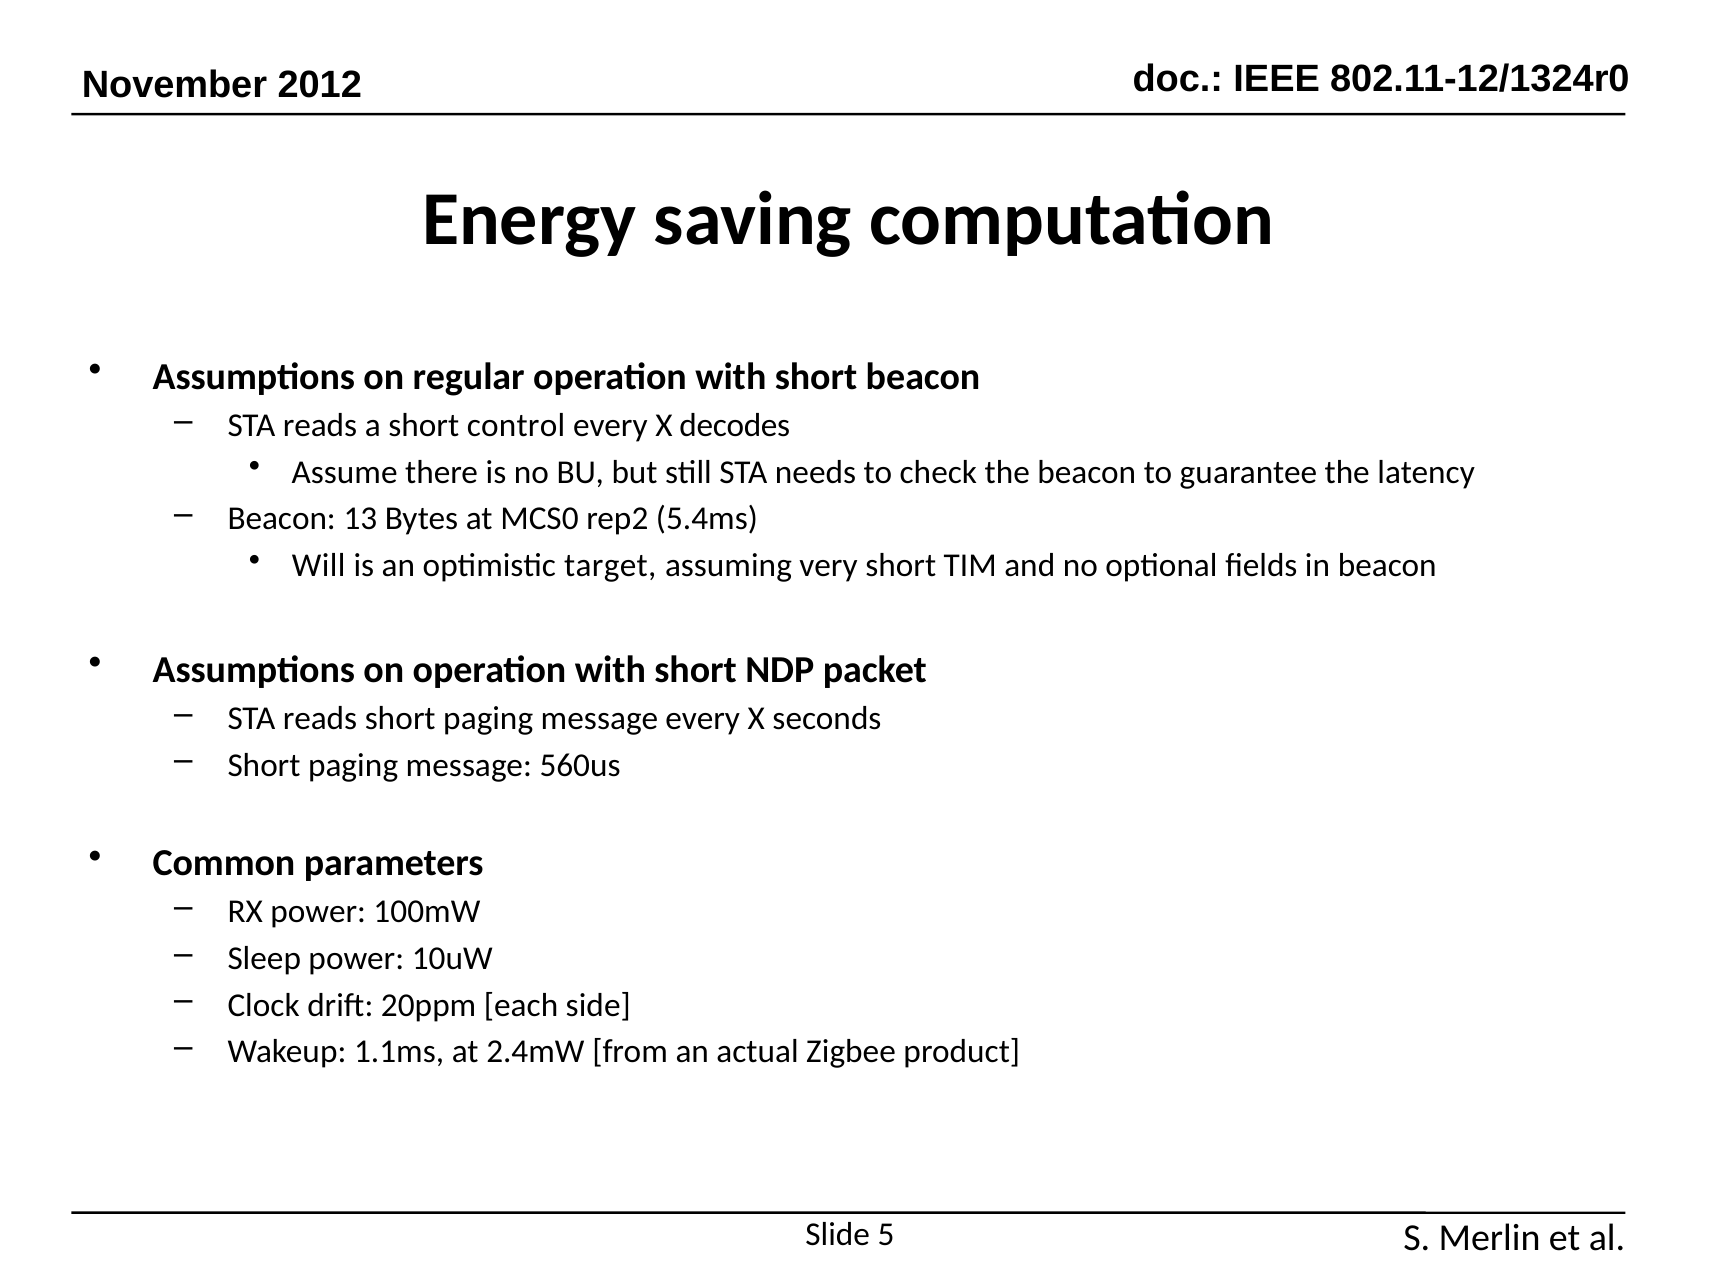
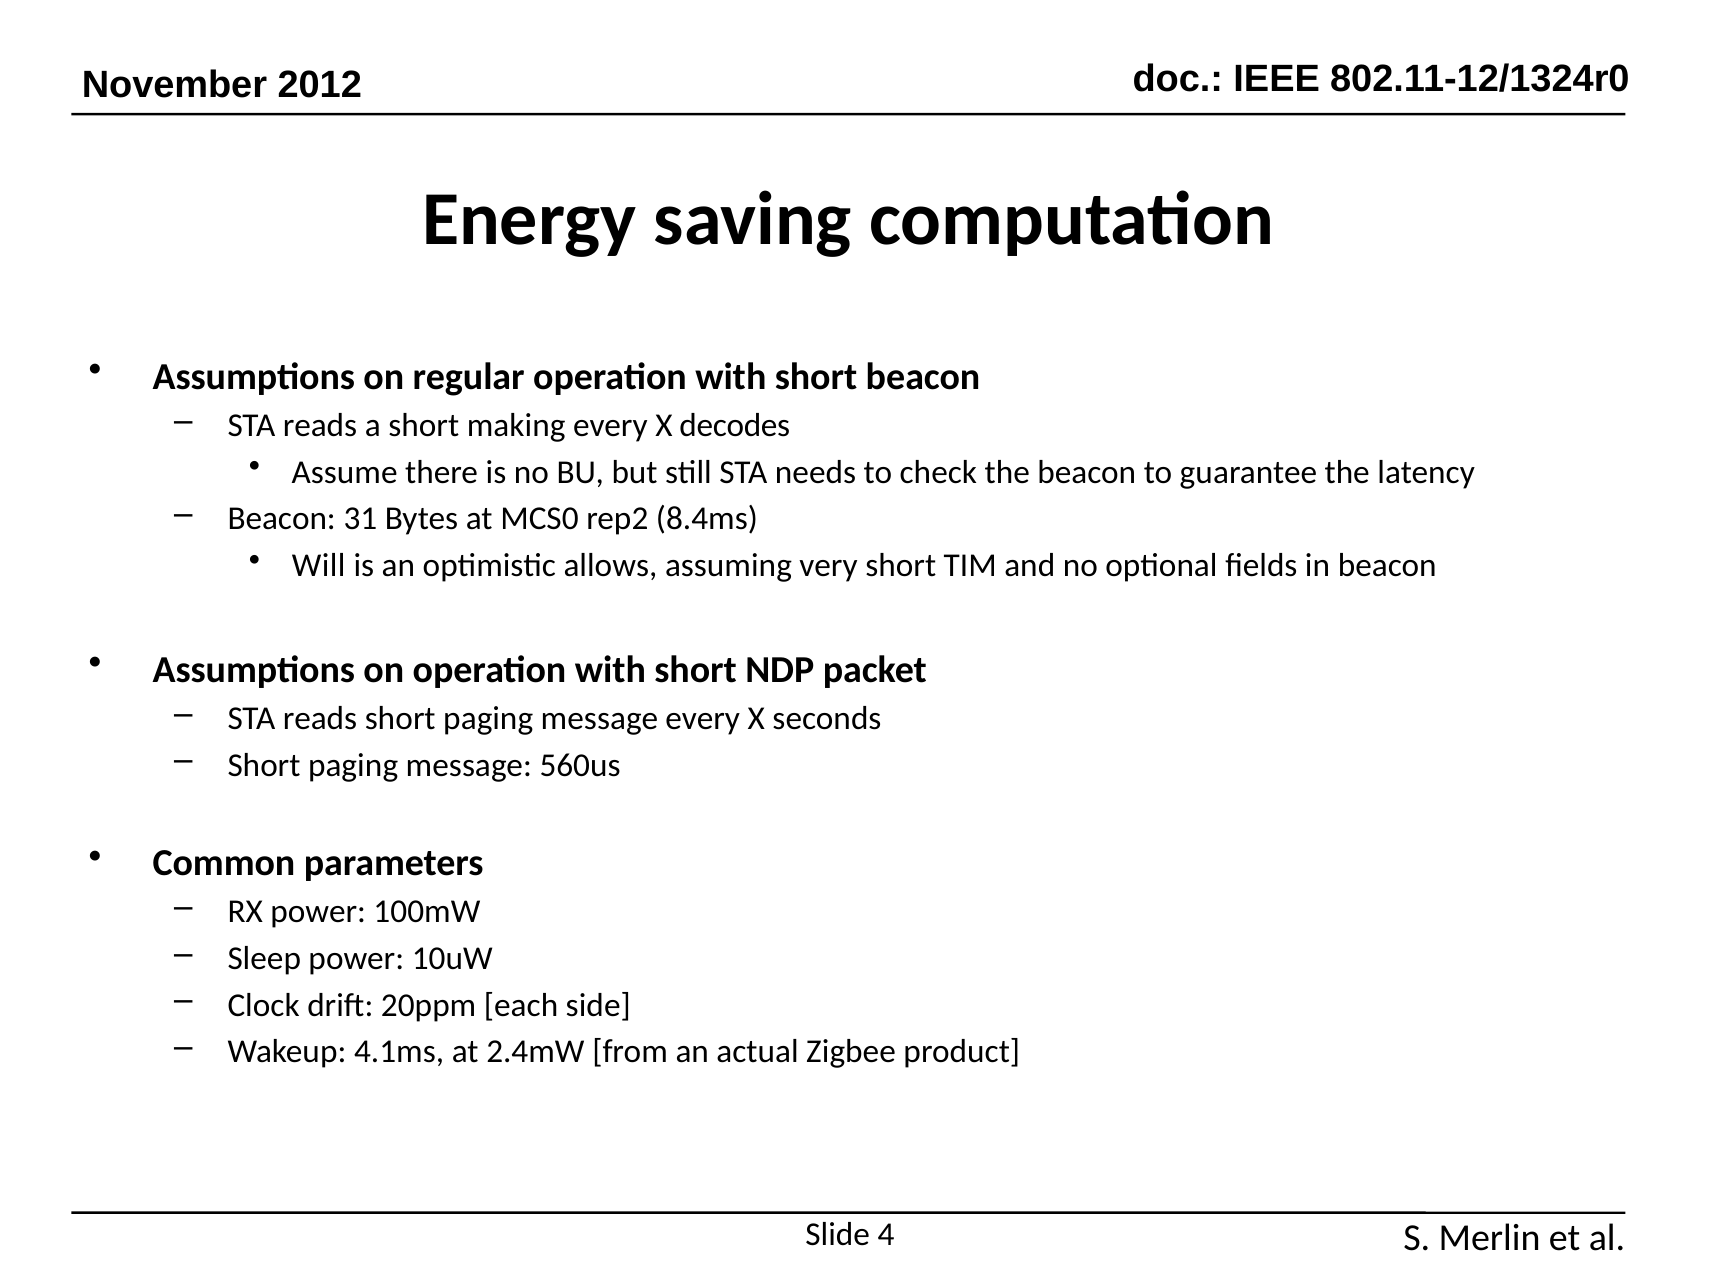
control: control -> making
13: 13 -> 31
5.4ms: 5.4ms -> 8.4ms
target: target -> allows
1.1ms: 1.1ms -> 4.1ms
5: 5 -> 4
